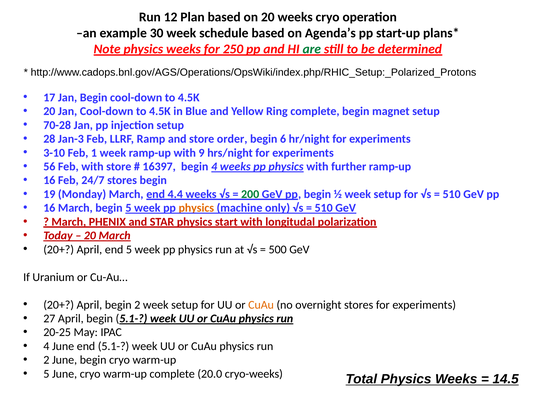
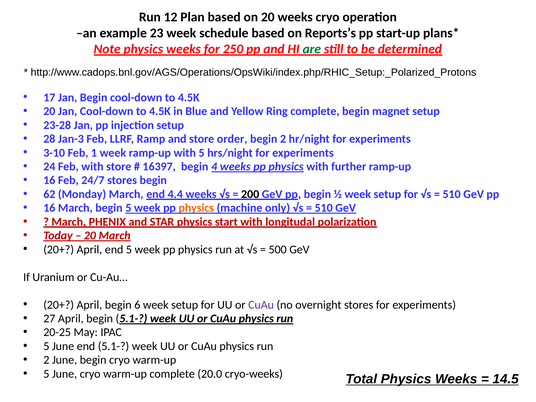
30: 30 -> 23
Agenda’s: Agenda’s -> Reports’s
70-28: 70-28 -> 23-28
begin 6: 6 -> 2
with 9: 9 -> 5
56: 56 -> 24
19: 19 -> 62
200 colour: green -> black
begin 2: 2 -> 6
CuAu at (261, 305) colour: orange -> purple
4 at (46, 346): 4 -> 5
